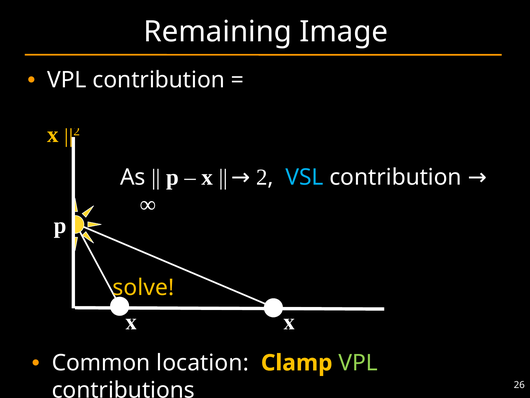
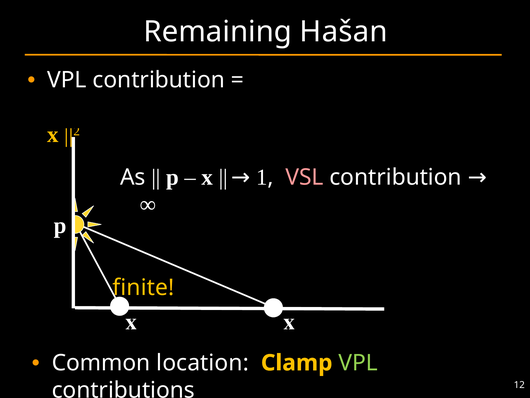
Image: Image -> Hašan
2 at (262, 177): 2 -> 1
VSL colour: light blue -> pink
solve: solve -> finite
26: 26 -> 12
